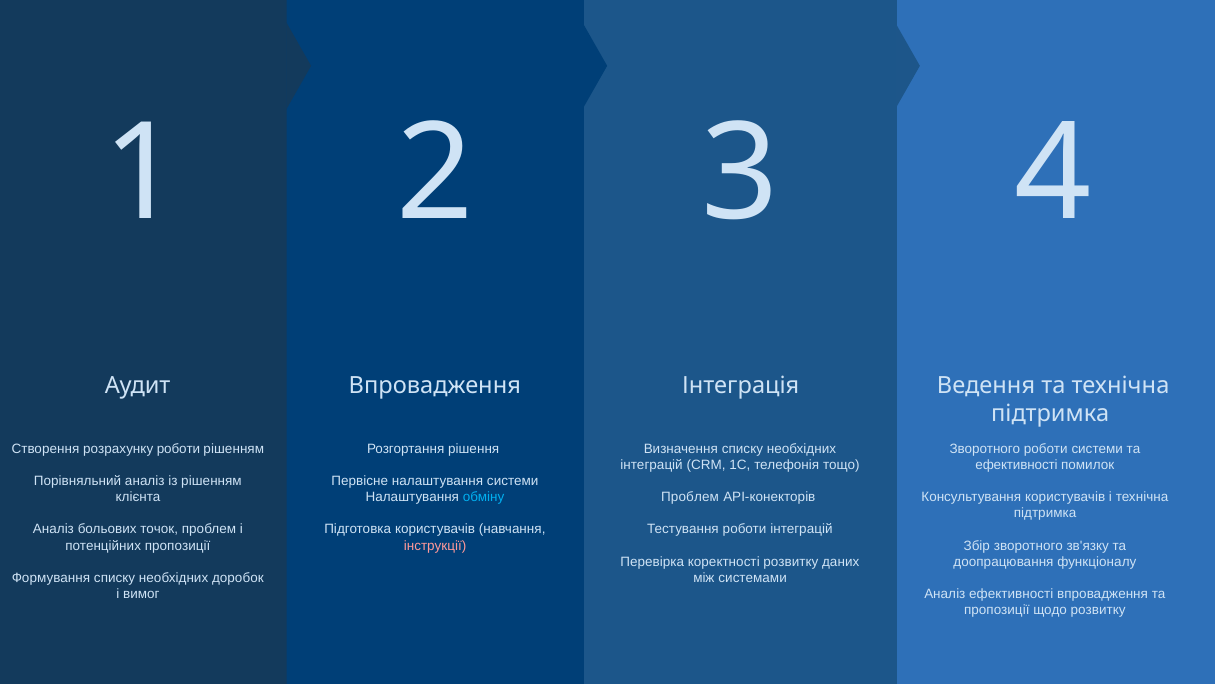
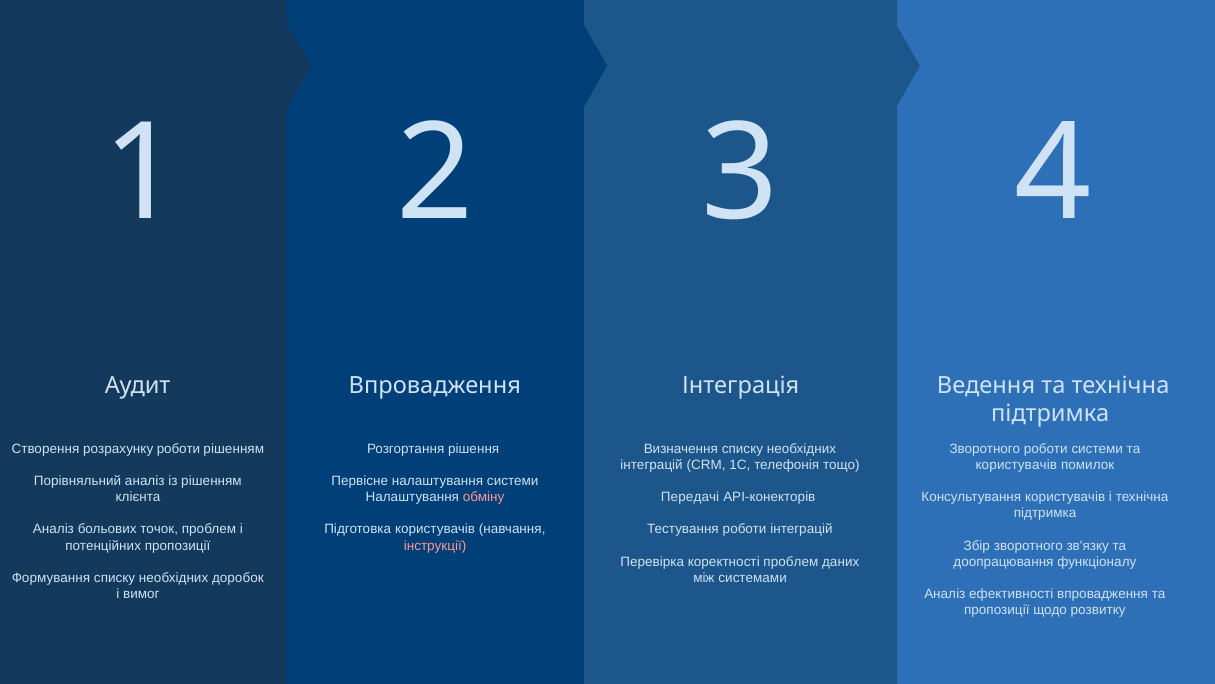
ефективності at (1017, 464): ефективності -> користувачів
обміну colour: light blue -> pink
Проблем at (690, 497): Проблем -> Передачі
коректності розвитку: розвитку -> проблем
